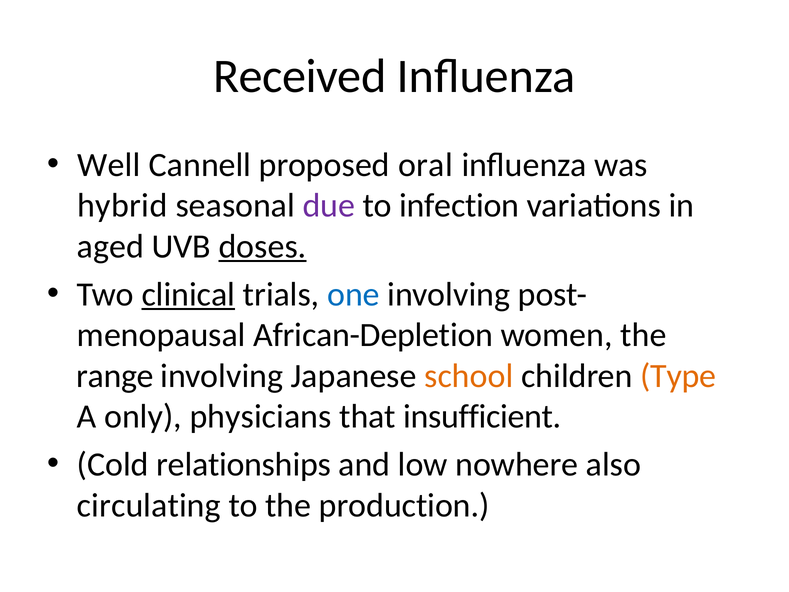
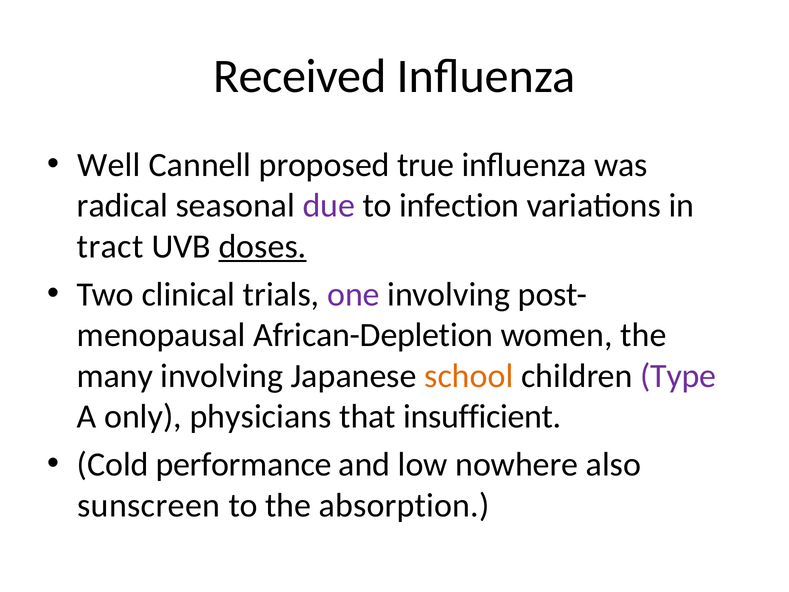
oral: oral -> true
hybrid: hybrid -> radical
aged: aged -> tract
clinical underline: present -> none
one colour: blue -> purple
range: range -> many
Type colour: orange -> purple
relationships: relationships -> performance
circulating: circulating -> sunscreen
production: production -> absorption
